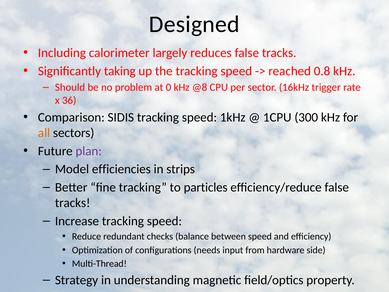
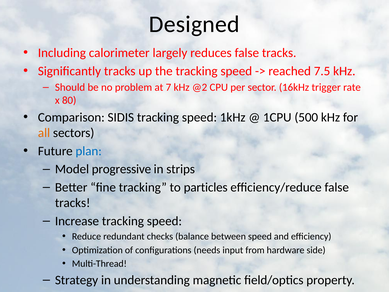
Significantly taking: taking -> tracks
0.8: 0.8 -> 7.5
0: 0 -> 7
@8: @8 -> @2
36: 36 -> 80
300: 300 -> 500
plan colour: purple -> blue
efficiencies: efficiencies -> progressive
